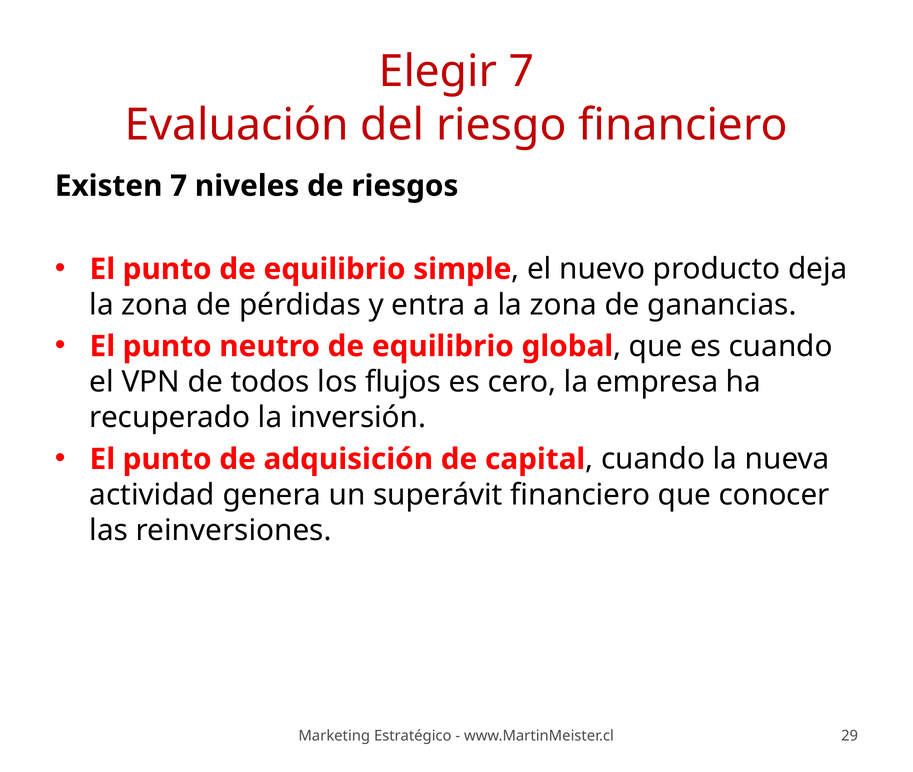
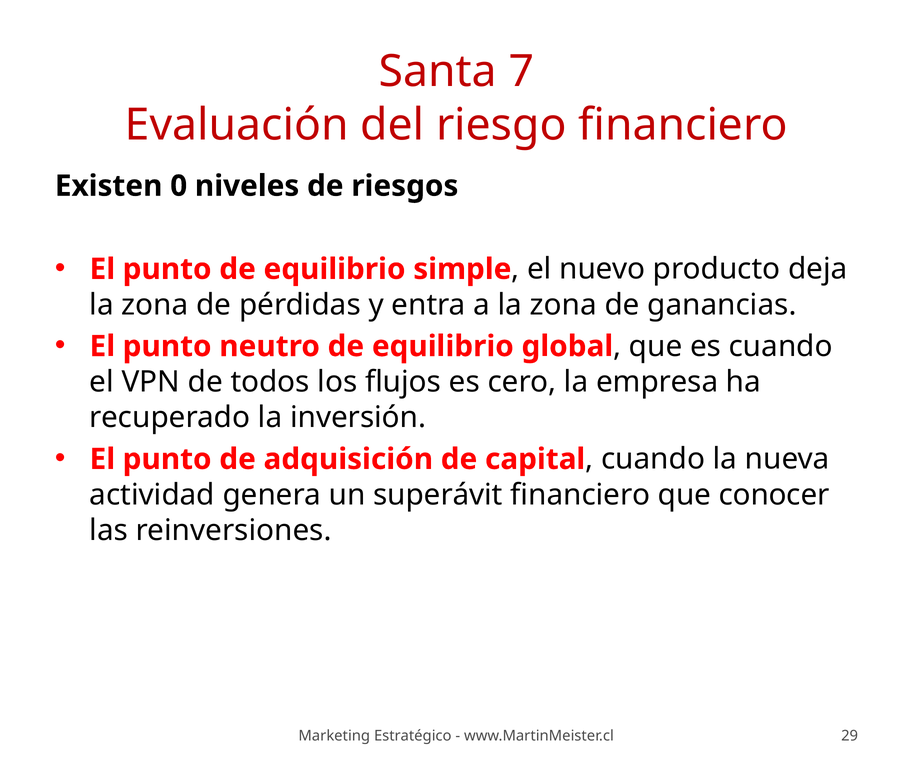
Elegir: Elegir -> Santa
Existen 7: 7 -> 0
